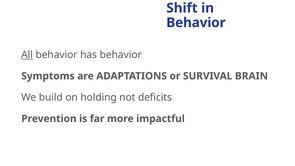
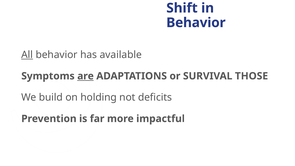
has behavior: behavior -> available
are underline: none -> present
BRAIN: BRAIN -> THOSE
